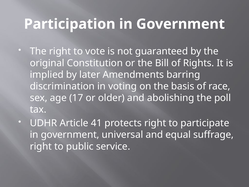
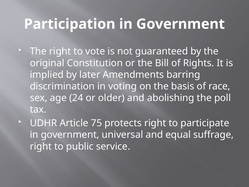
17: 17 -> 24
41: 41 -> 75
